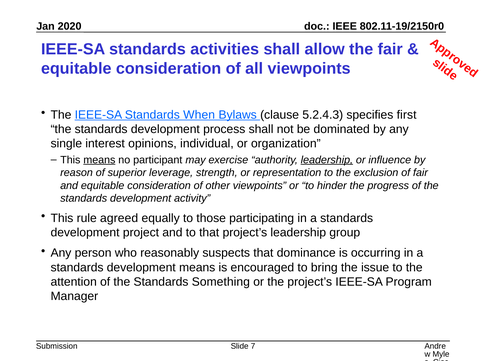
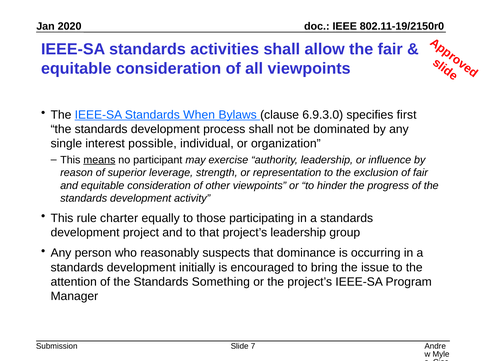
5.2.4.3: 5.2.4.3 -> 6.9.3.0
opinions: opinions -> possible
leadership at (327, 160) underline: present -> none
agreed: agreed -> charter
development means: means -> initially
